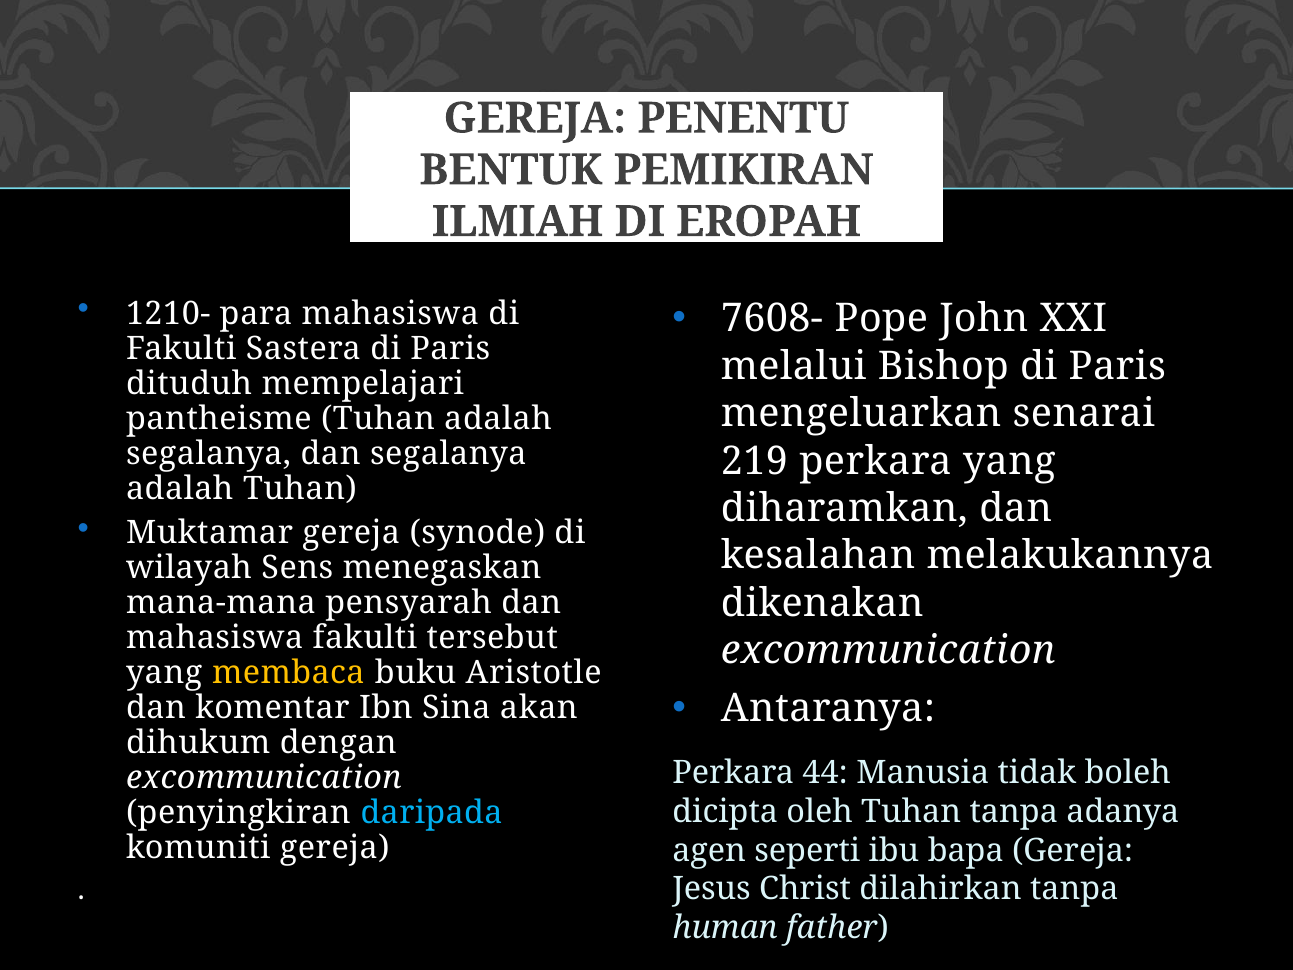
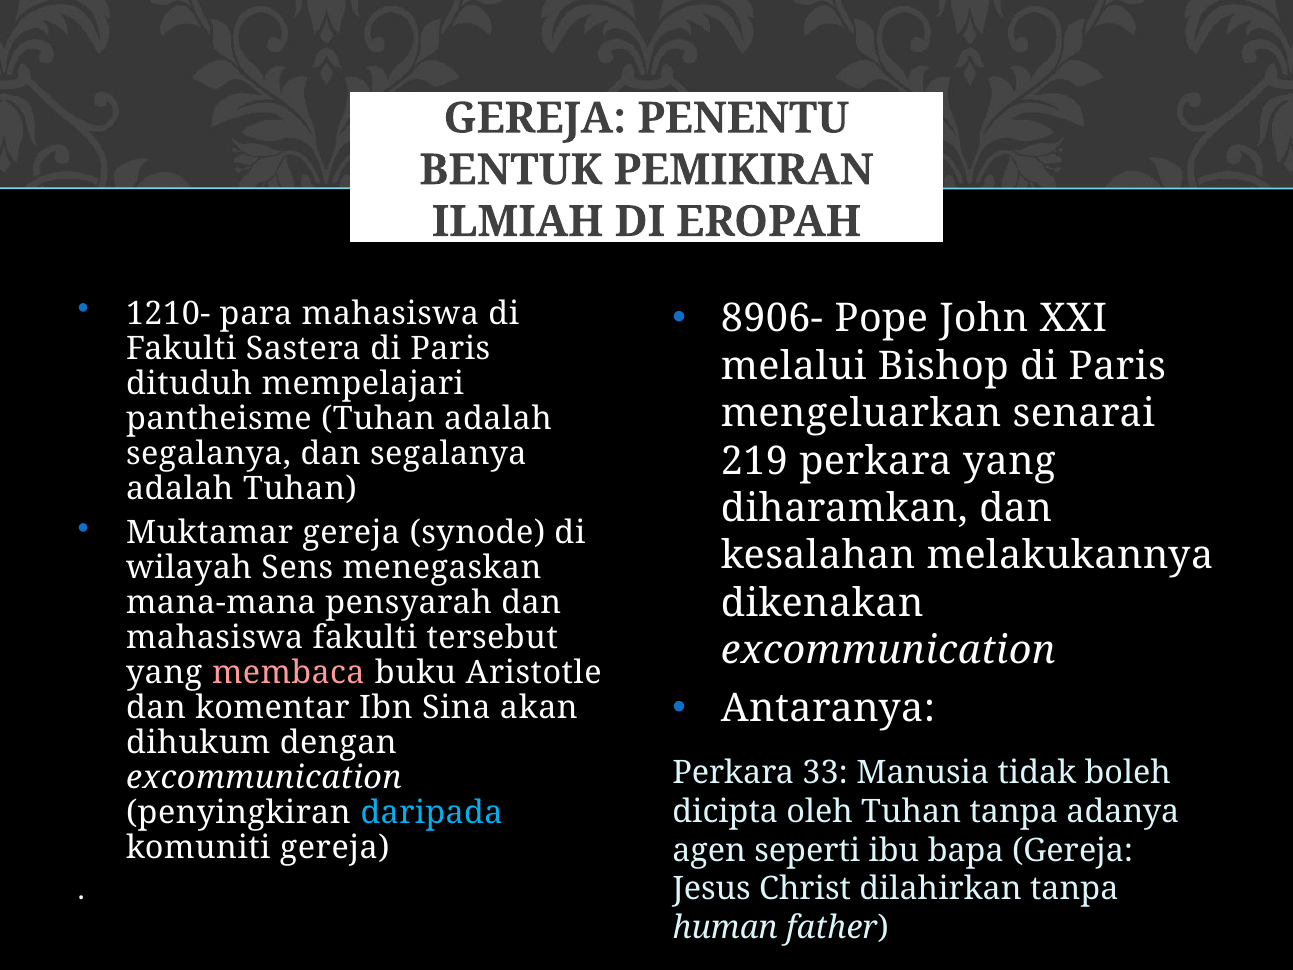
7608-: 7608- -> 8906-
membaca colour: yellow -> pink
44: 44 -> 33
